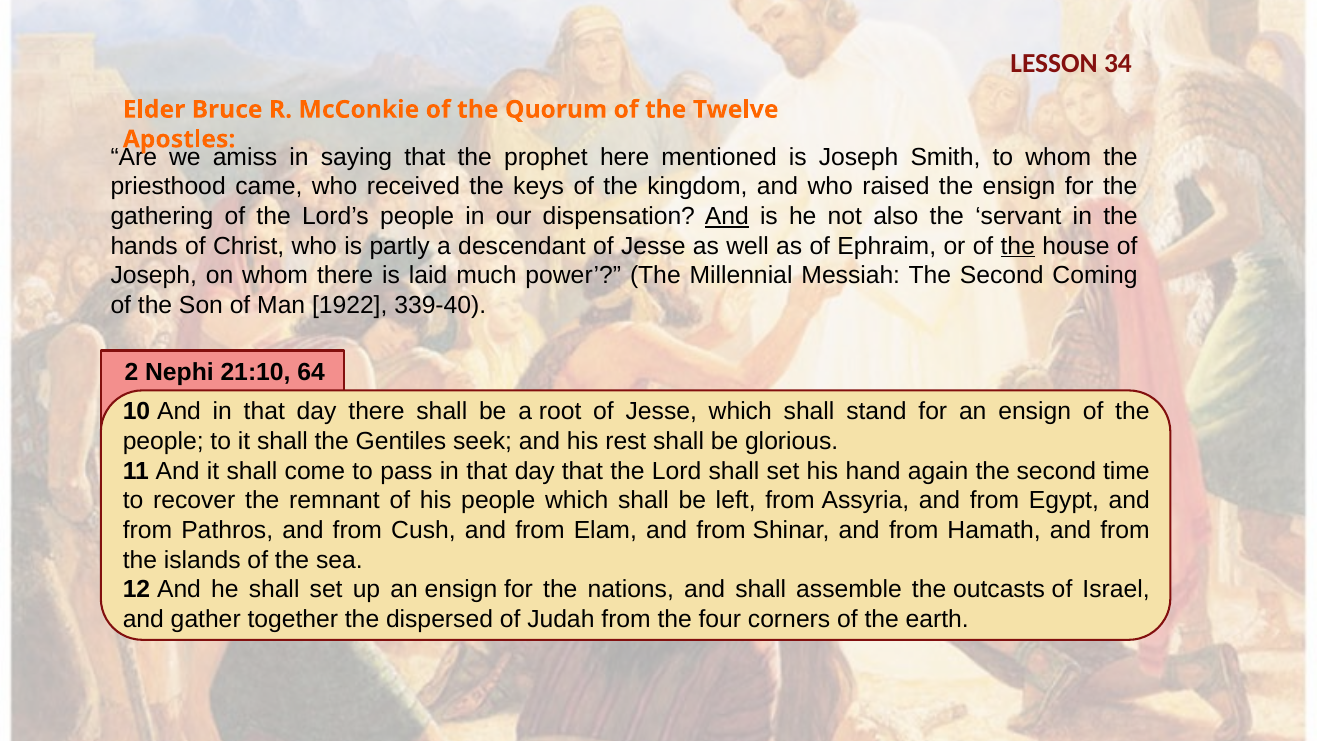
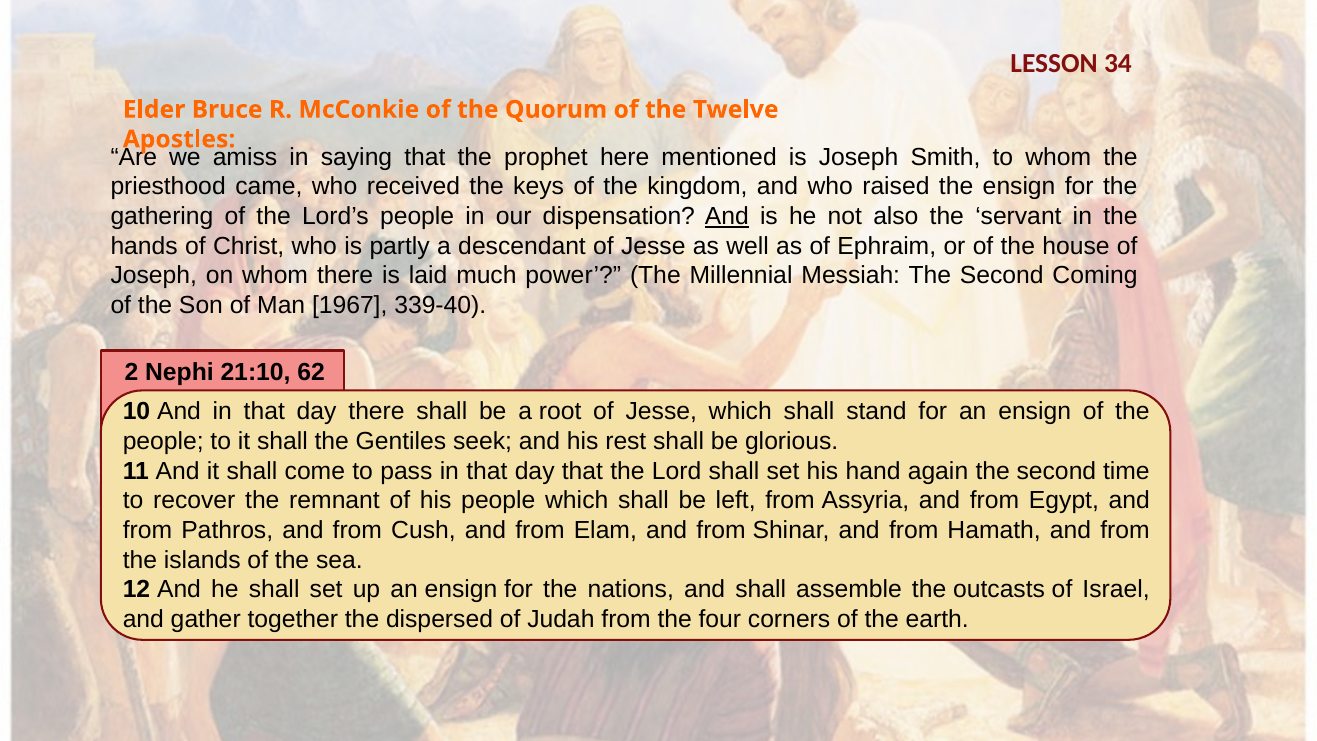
the at (1018, 246) underline: present -> none
1922: 1922 -> 1967
64: 64 -> 62
